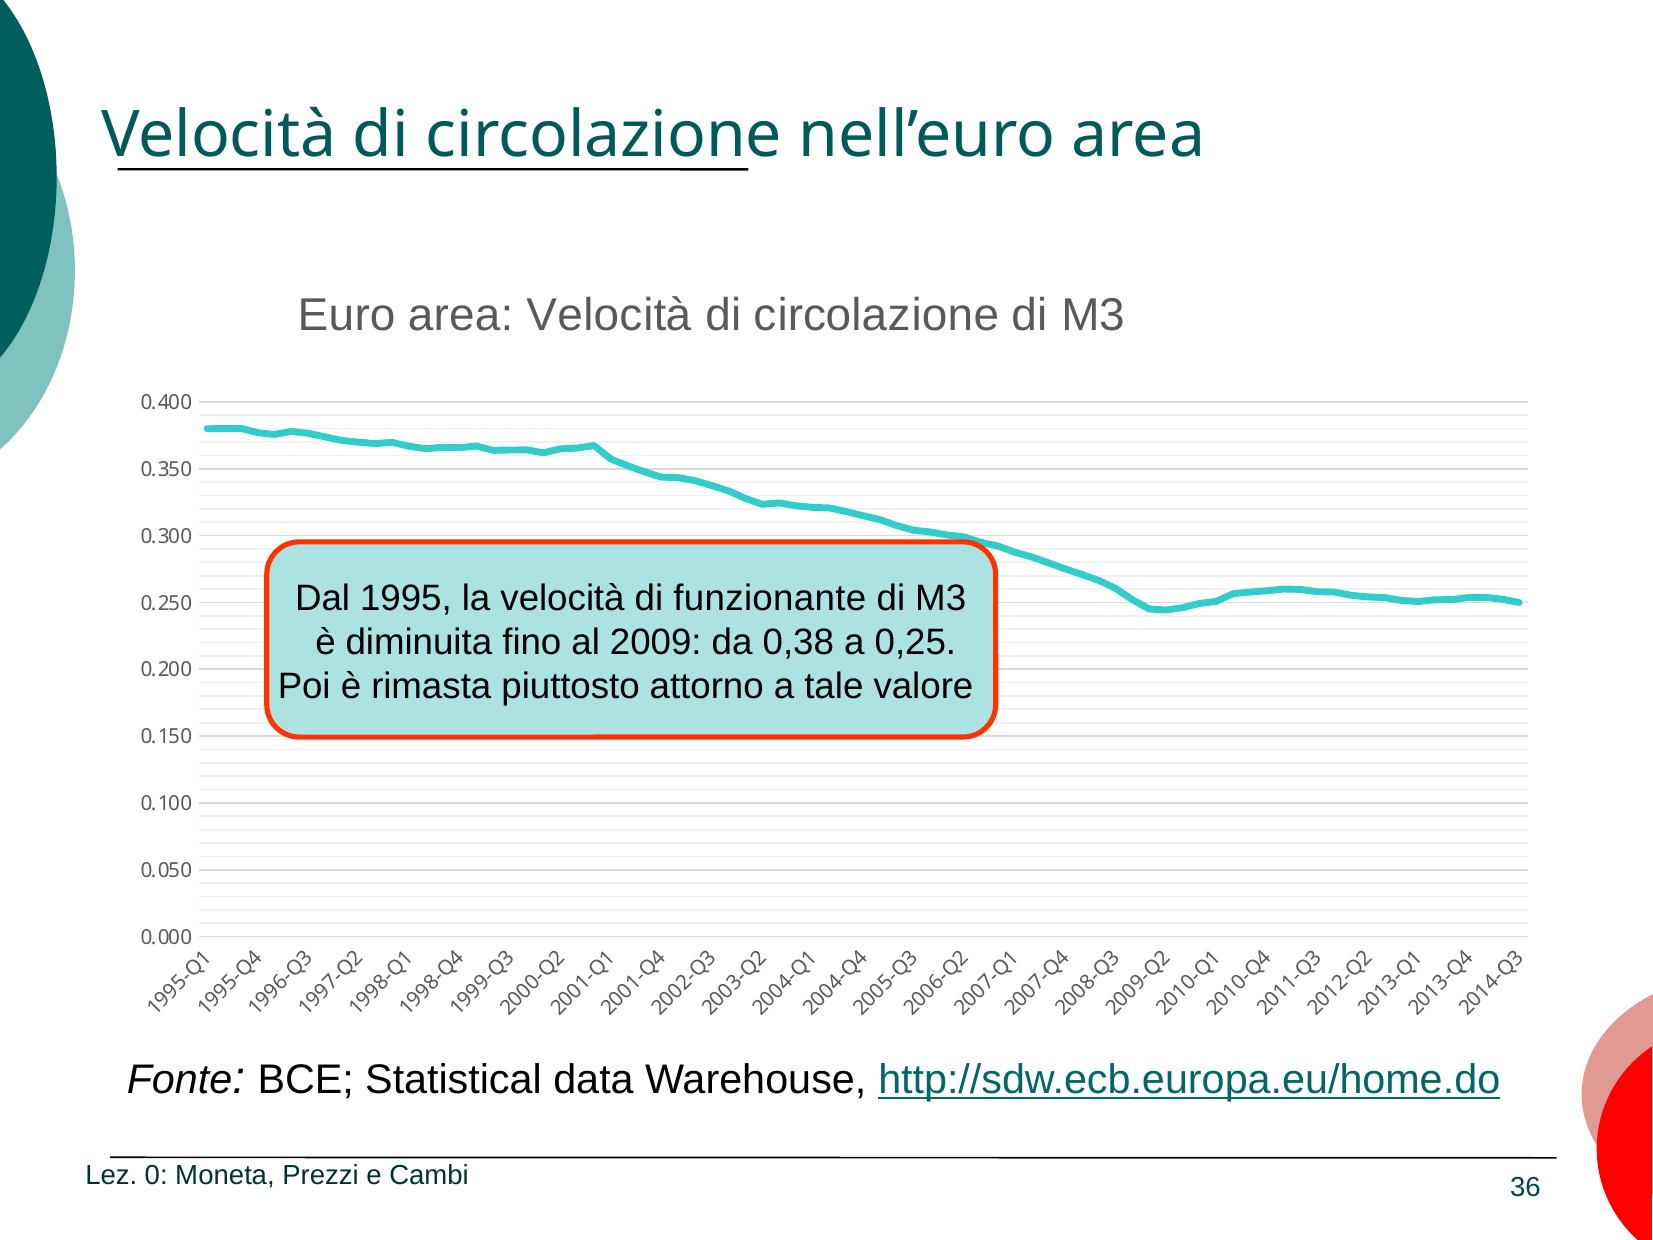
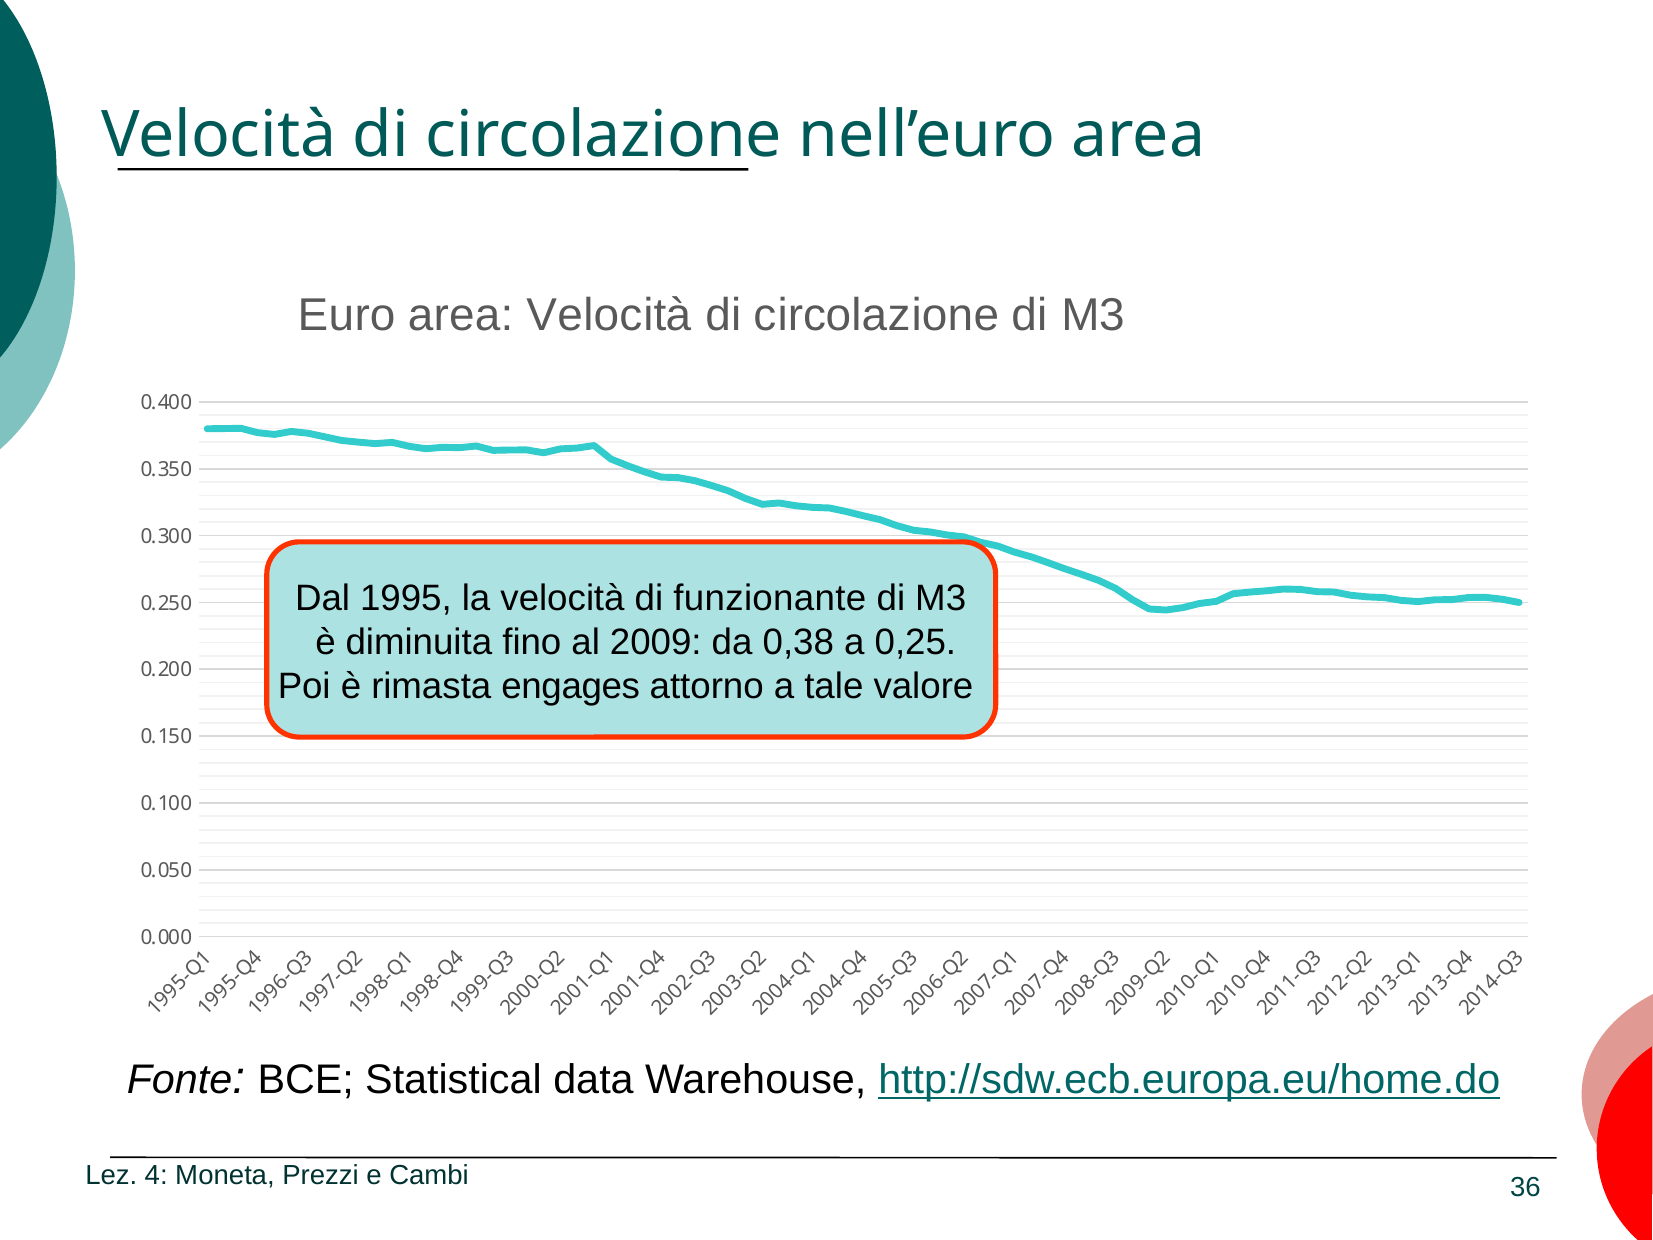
piuttosto: piuttosto -> engages
Lez 0: 0 -> 4
